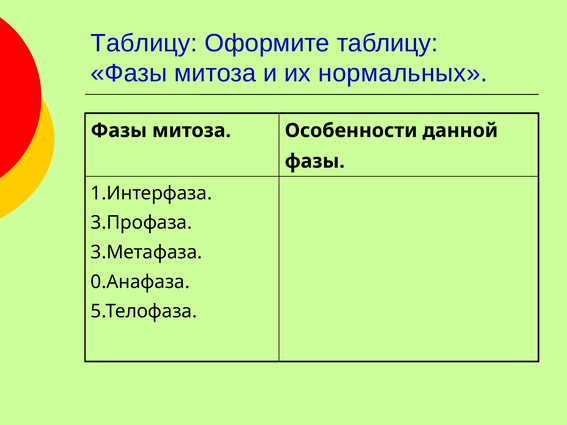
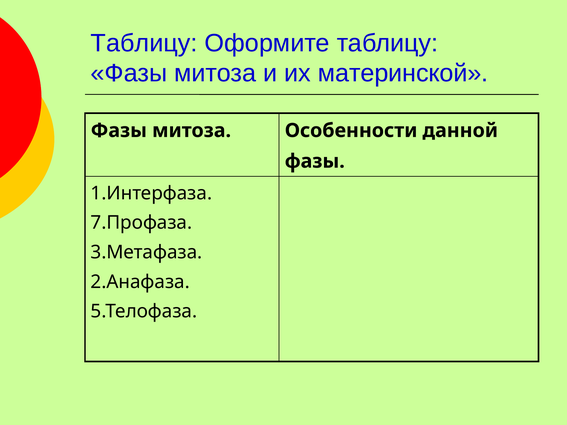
нормальных: нормальных -> материнской
3.Профаза: 3.Профаза -> 7.Профаза
0.Анафаза: 0.Анафаза -> 2.Анафаза
